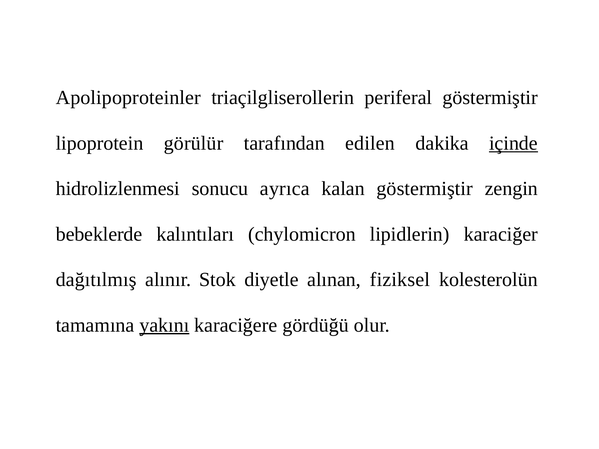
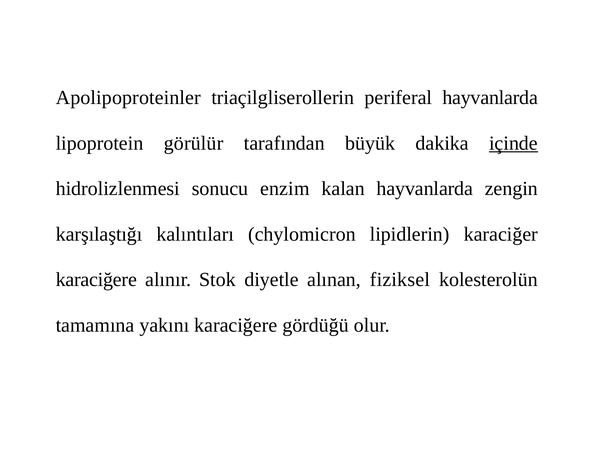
periferal göstermiştir: göstermiştir -> hayvanlarda
edilen: edilen -> büyük
ayrıca: ayrıca -> enzim
kalan göstermiştir: göstermiştir -> hayvanlarda
bebeklerde: bebeklerde -> karşılaştığı
dağıtılmış at (96, 280): dağıtılmış -> karaciğere
yakını underline: present -> none
